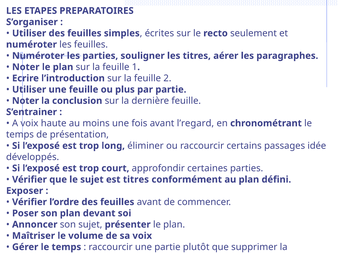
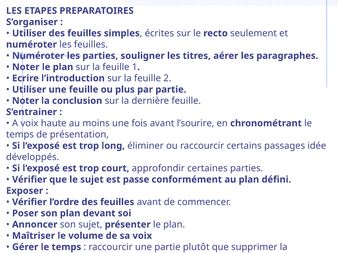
l’regard: l’regard -> l’sourire
est titres: titres -> passe
